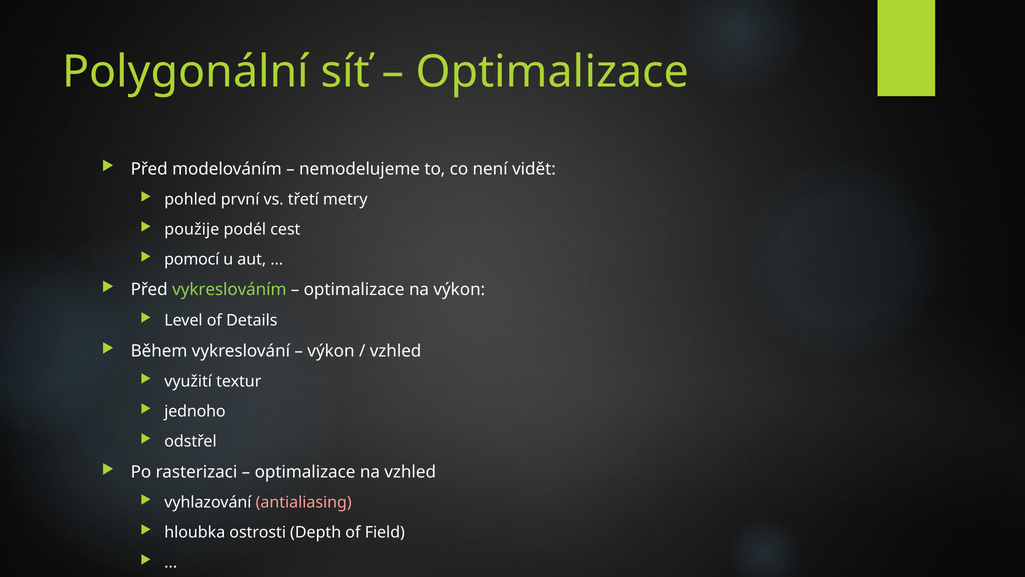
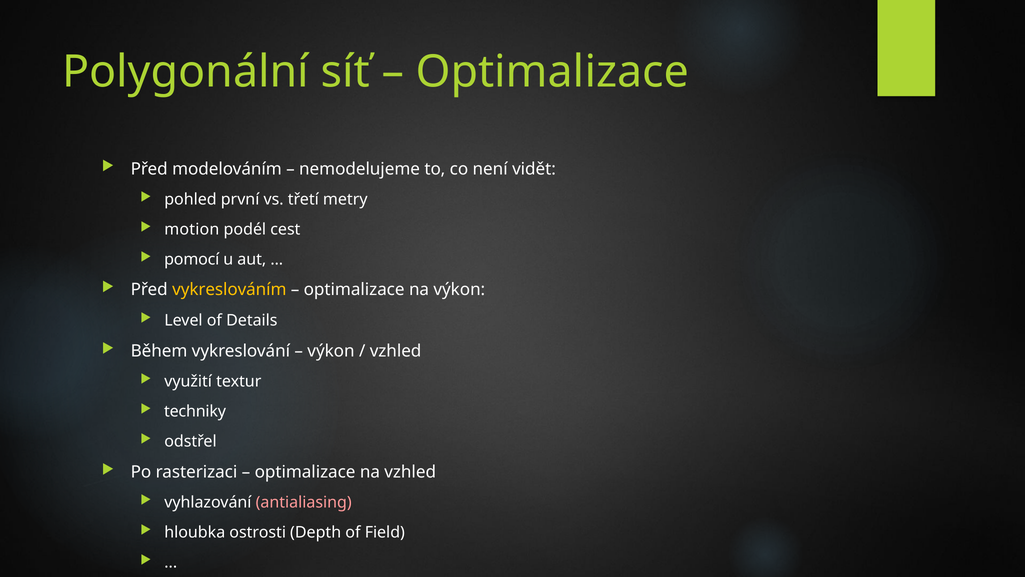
použije: použije -> motion
vykreslováním colour: light green -> yellow
jednoho: jednoho -> techniky
